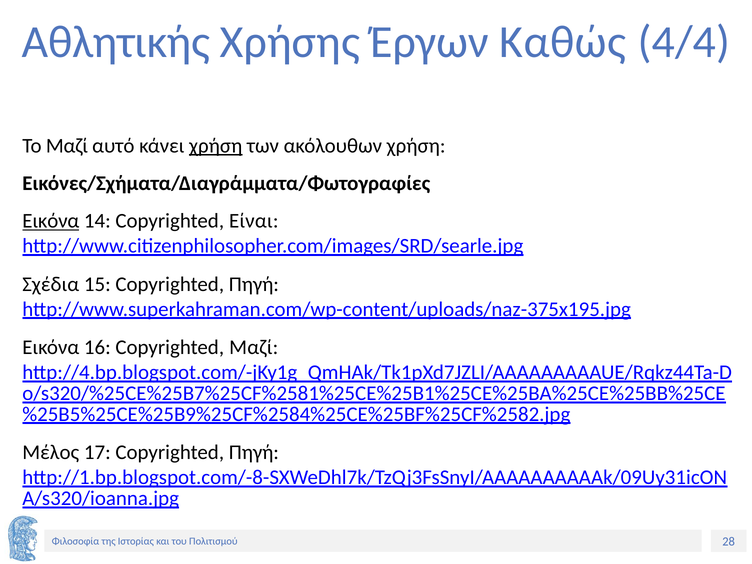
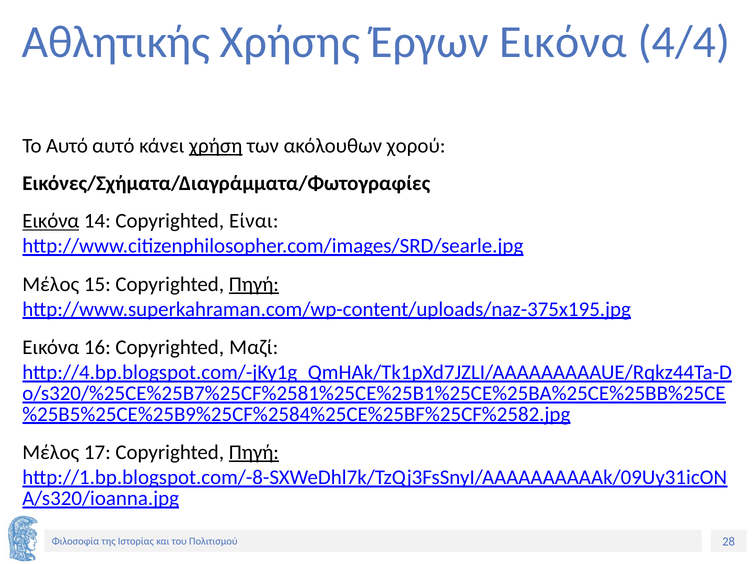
Έργων Καθώς: Καθώς -> Εικόνα
Το Μαζί: Μαζί -> Αυτό
ακόλουθων χρήση: χρήση -> χορού
Σχέδια at (51, 284): Σχέδια -> Μέλος
Πηγή at (254, 284) underline: none -> present
Πηγή at (254, 452) underline: none -> present
